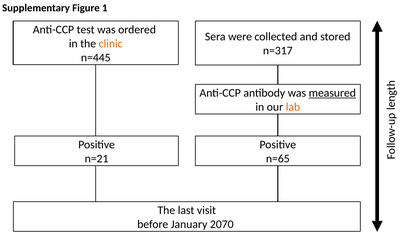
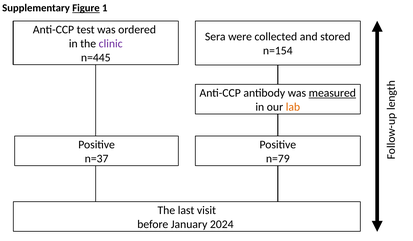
Figure underline: none -> present
clinic colour: orange -> purple
n=317: n=317 -> n=154
n=21: n=21 -> n=37
n=65: n=65 -> n=79
2070: 2070 -> 2024
